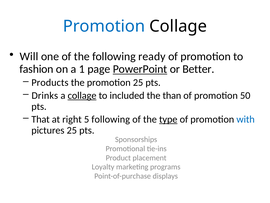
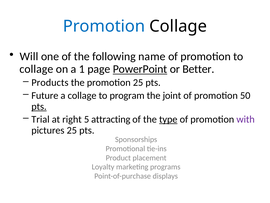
ready: ready -> name
fashion at (36, 69): fashion -> collage
Drinks: Drinks -> Future
collage at (82, 95) underline: present -> none
included: included -> program
than: than -> joint
pts at (39, 106) underline: none -> present
That: That -> Trial
5 following: following -> attracting
with colour: blue -> purple
